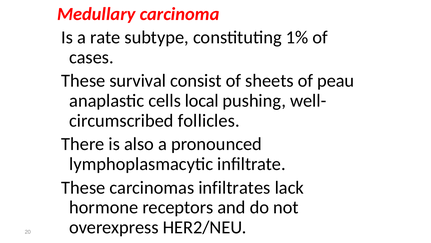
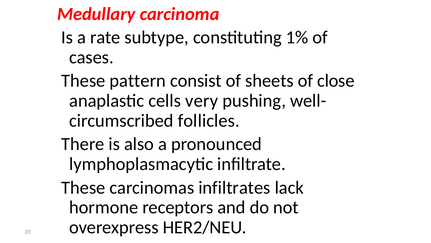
survival: survival -> pattern
peau: peau -> close
local: local -> very
